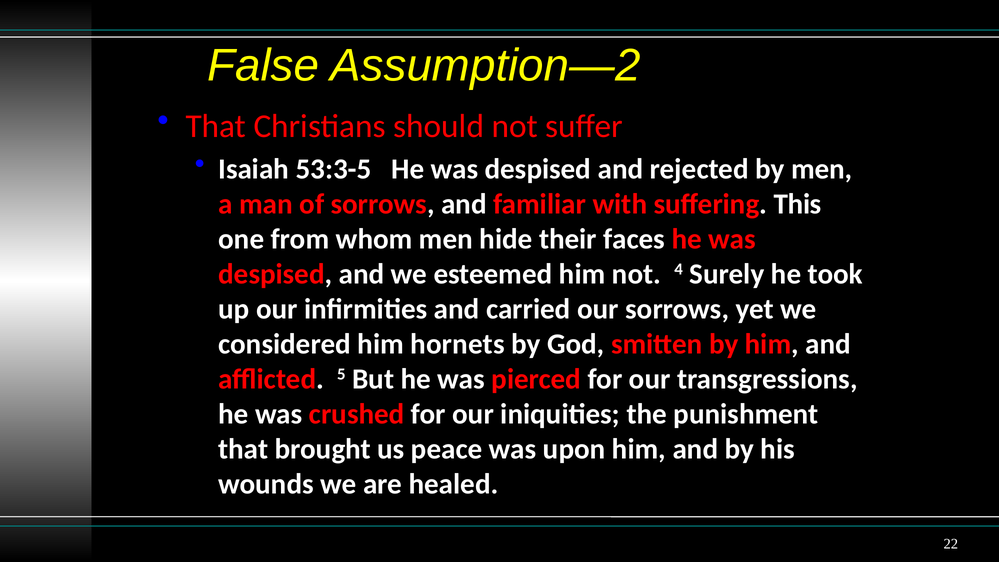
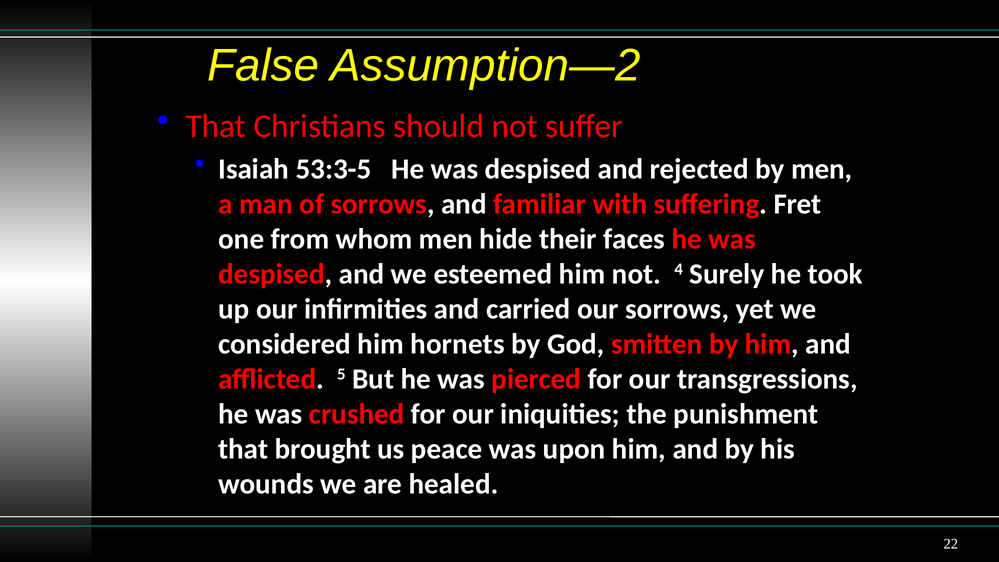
This: This -> Fret
